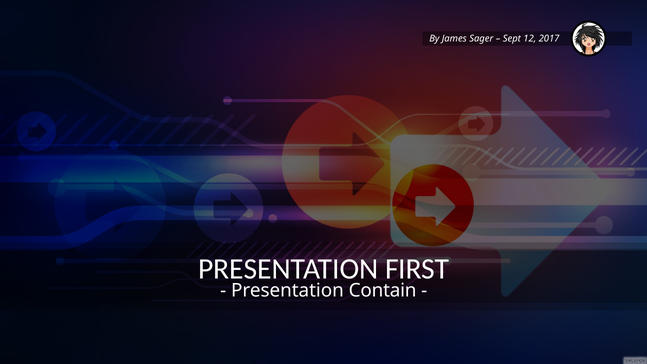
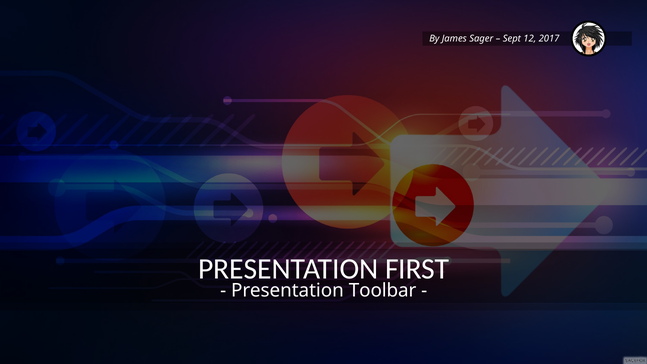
Contain: Contain -> Toolbar
